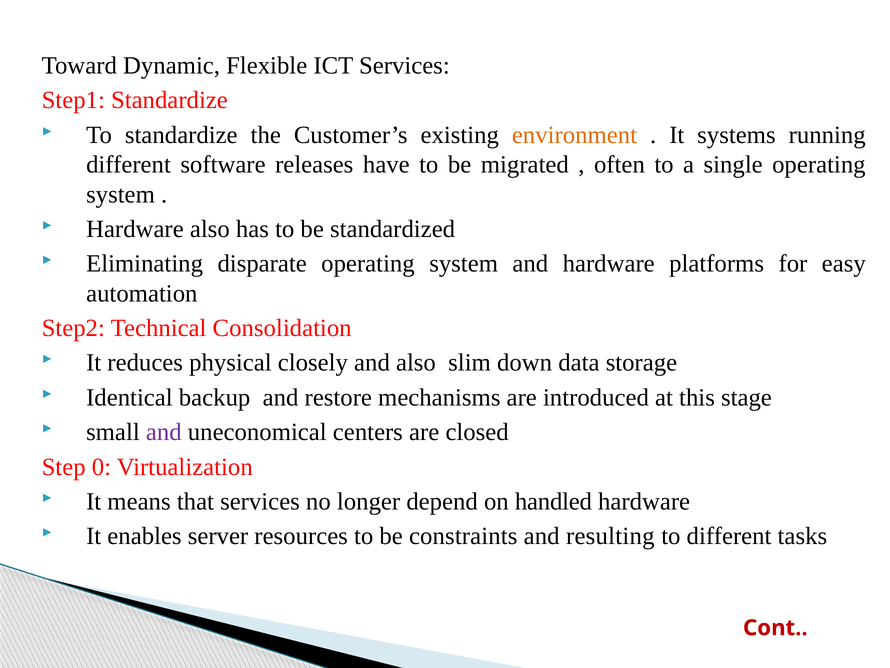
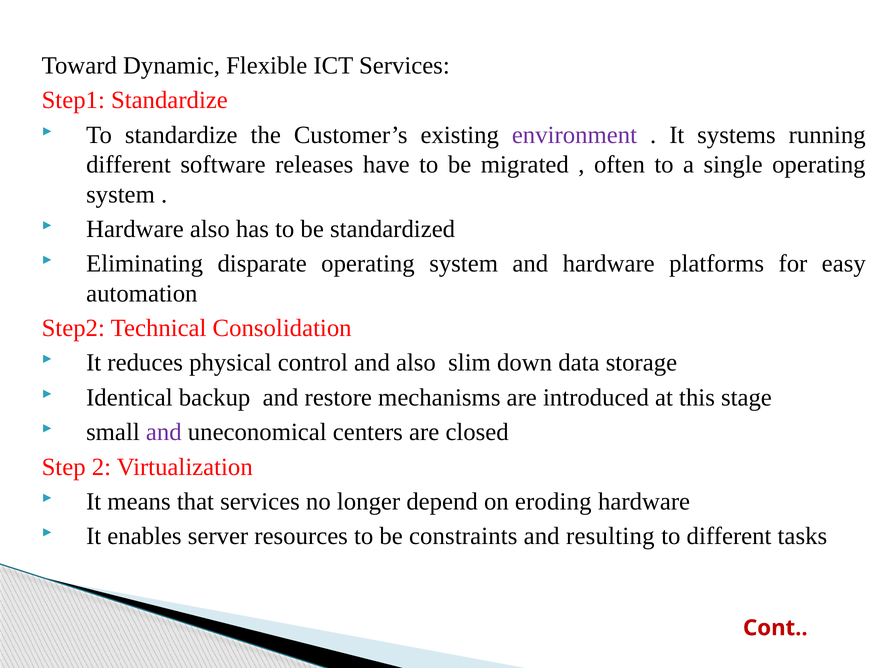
environment colour: orange -> purple
closely: closely -> control
0: 0 -> 2
handled: handled -> eroding
